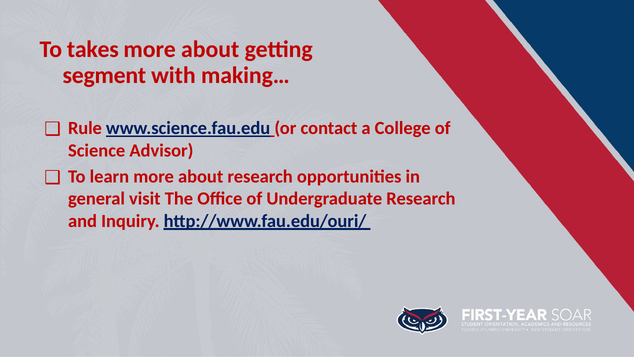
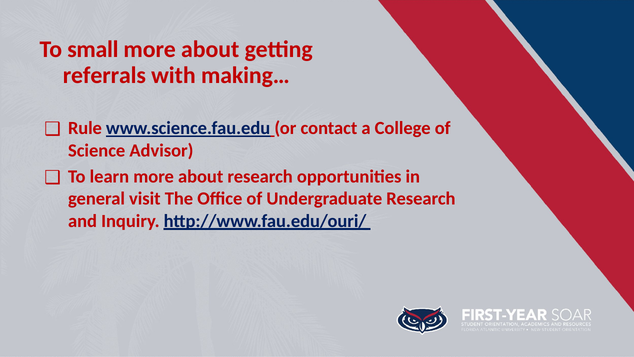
takes: takes -> small
segment: segment -> referrals
